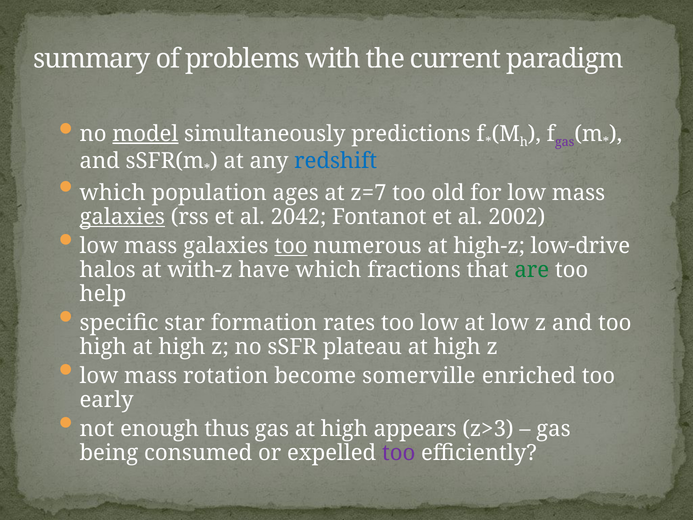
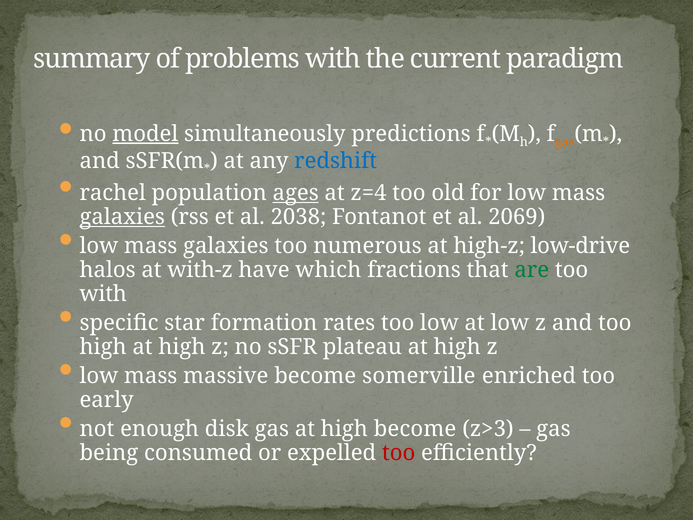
gas at (565, 142) colour: purple -> orange
which at (113, 193): which -> rachel
ages underline: none -> present
z=7: z=7 -> z=4
2042: 2042 -> 2038
2002: 2002 -> 2069
too at (291, 246) underline: present -> none
help at (103, 294): help -> with
rotation: rotation -> massive
thus: thus -> disk
high appears: appears -> become
too at (399, 453) colour: purple -> red
